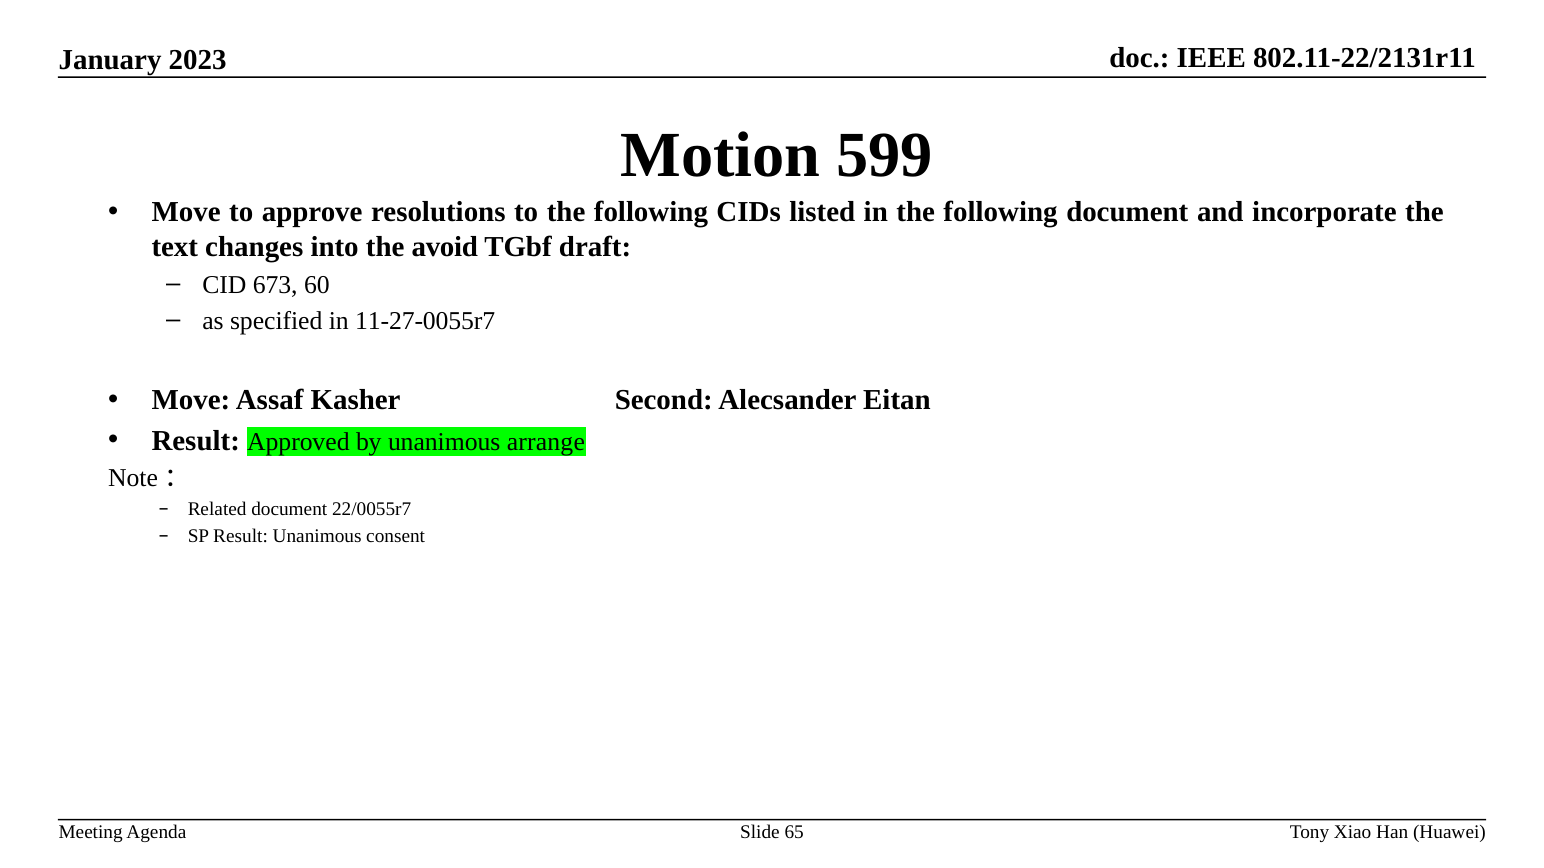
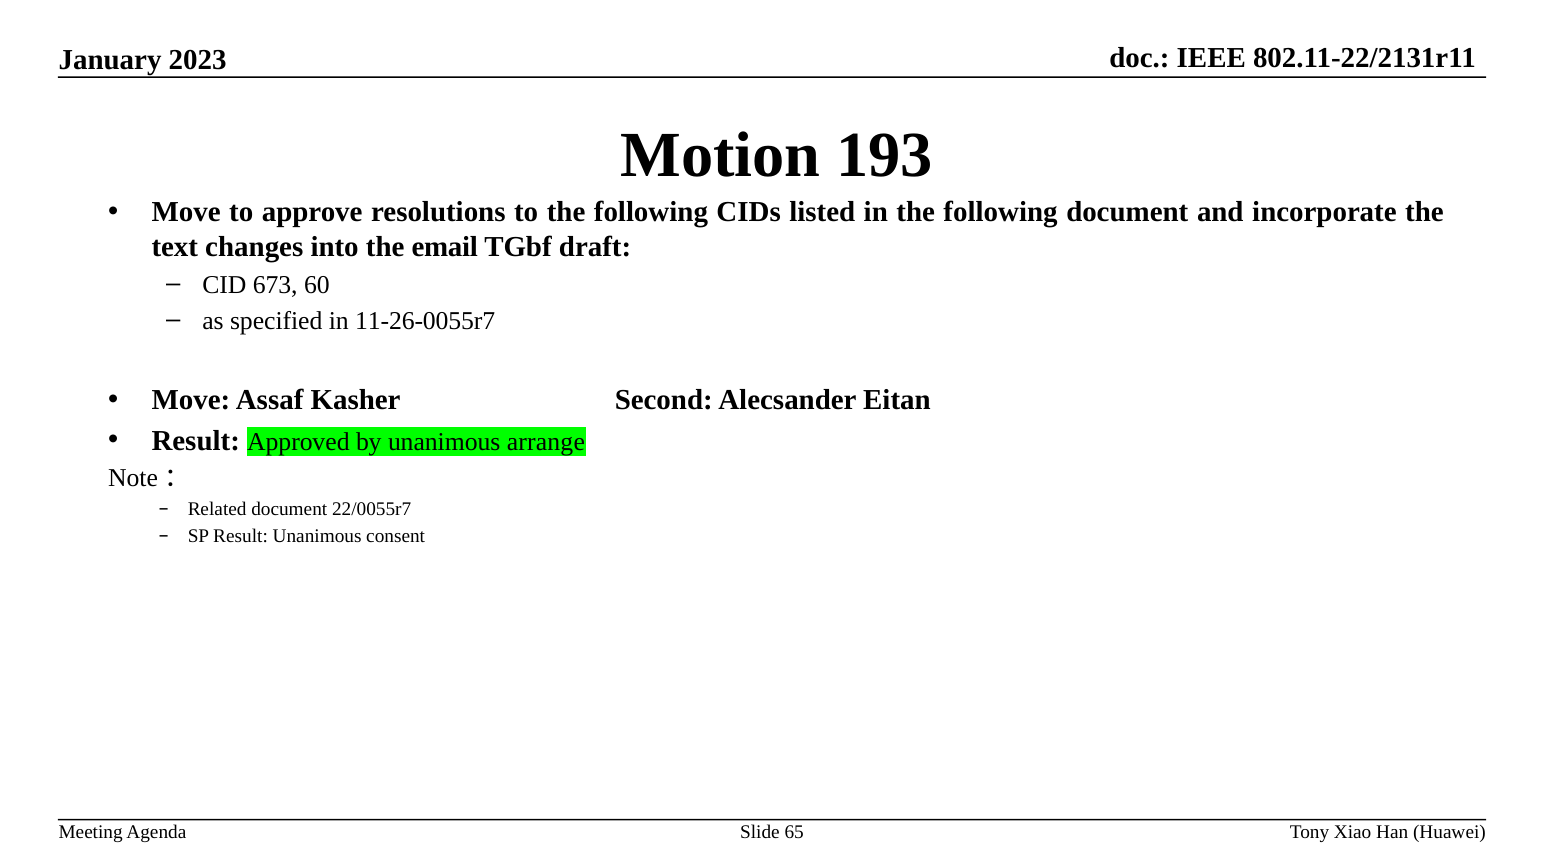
599: 599 -> 193
avoid: avoid -> email
11-27-0055r7: 11-27-0055r7 -> 11-26-0055r7
